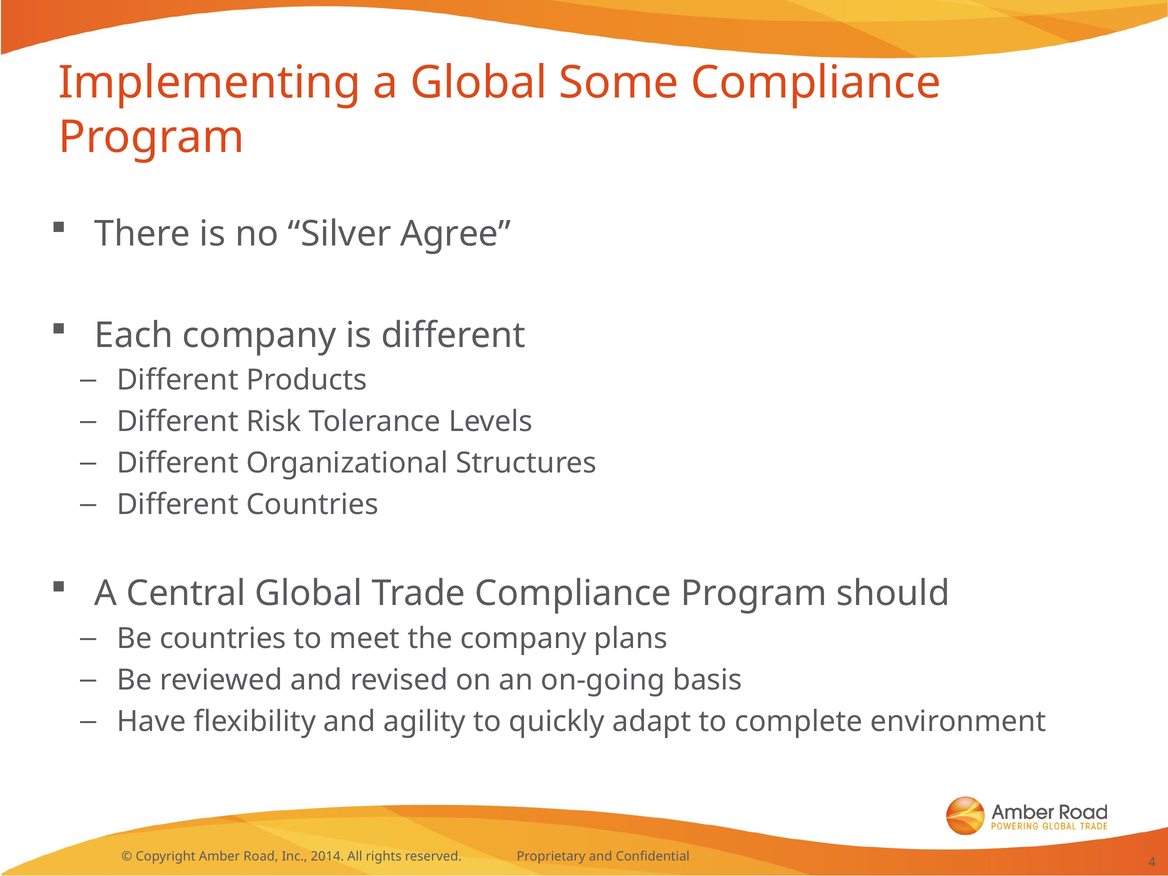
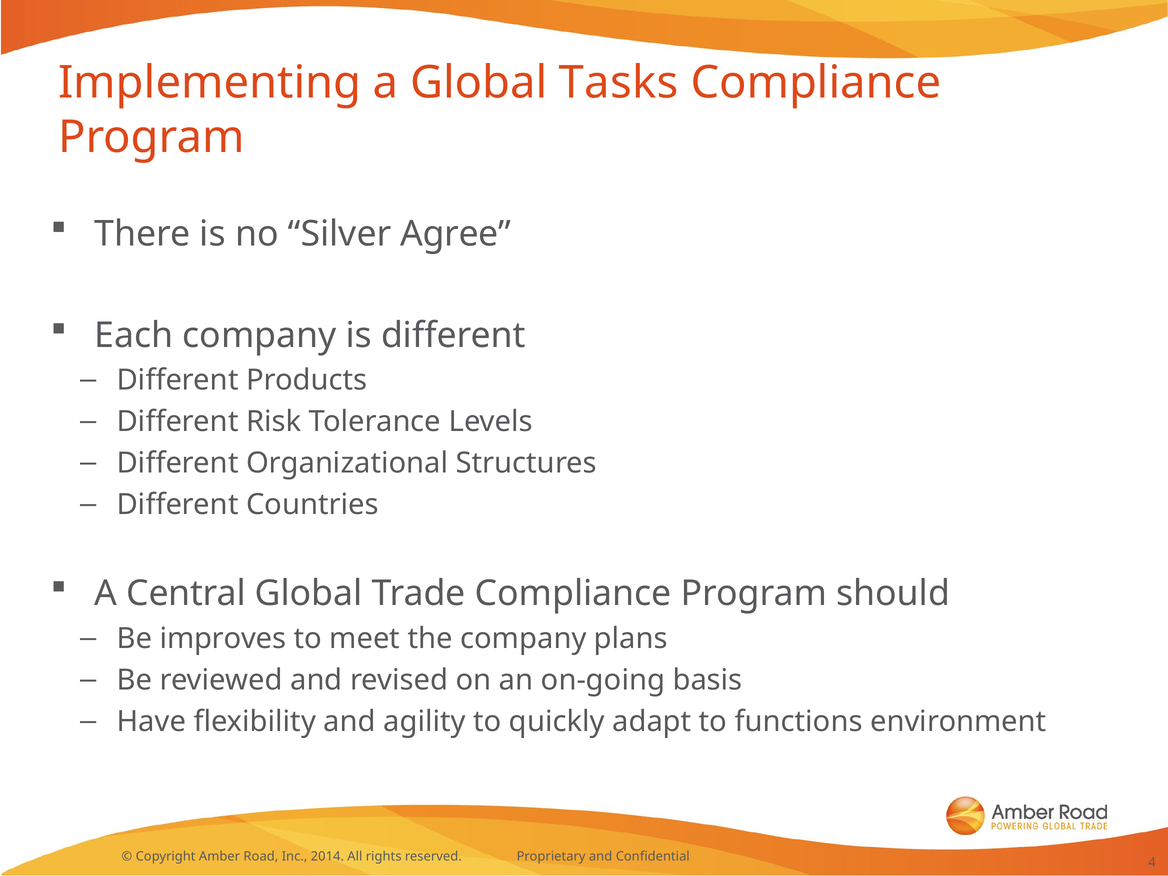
Some: Some -> Tasks
Be countries: countries -> improves
complete: complete -> functions
